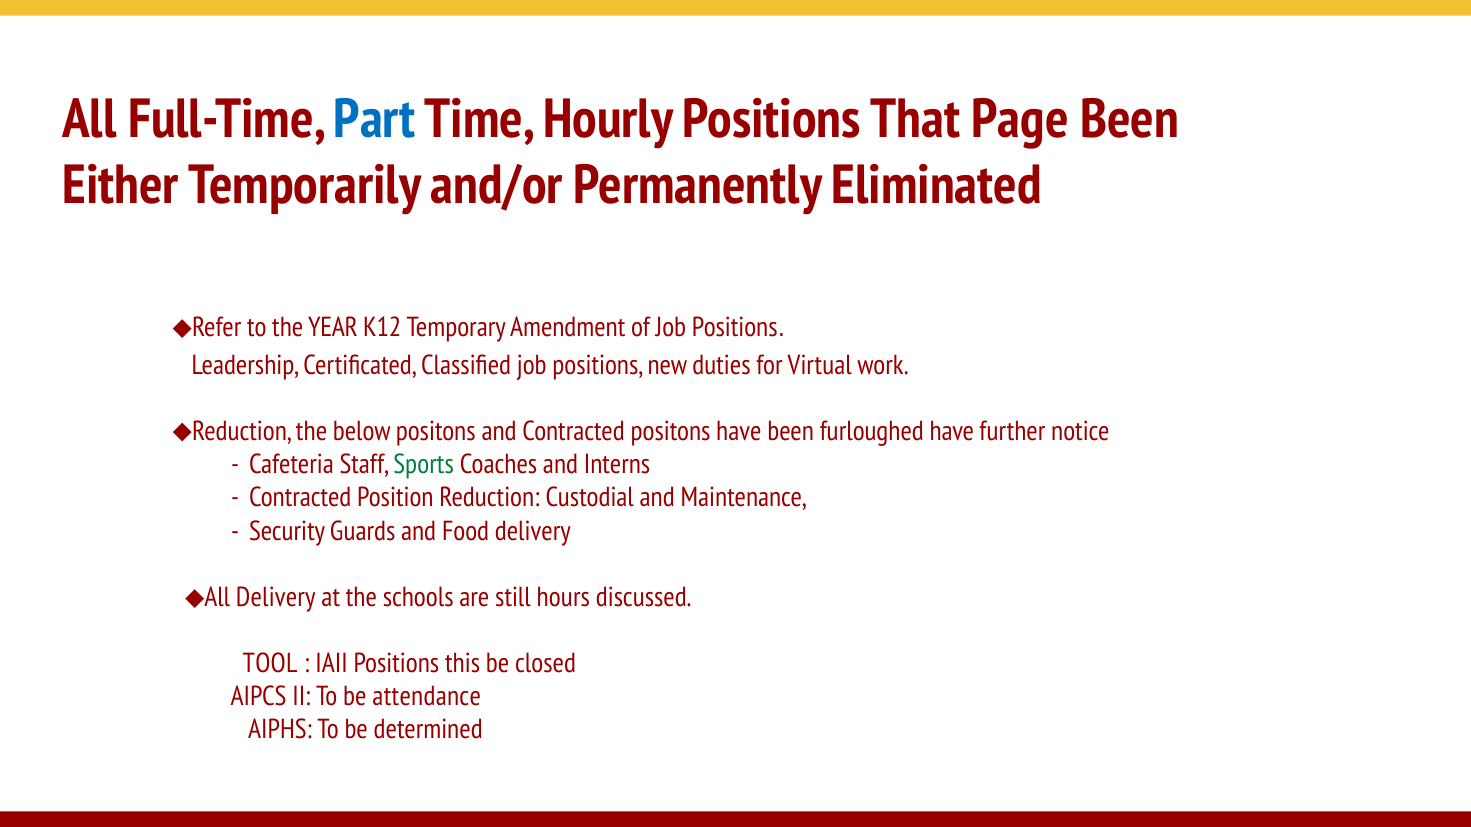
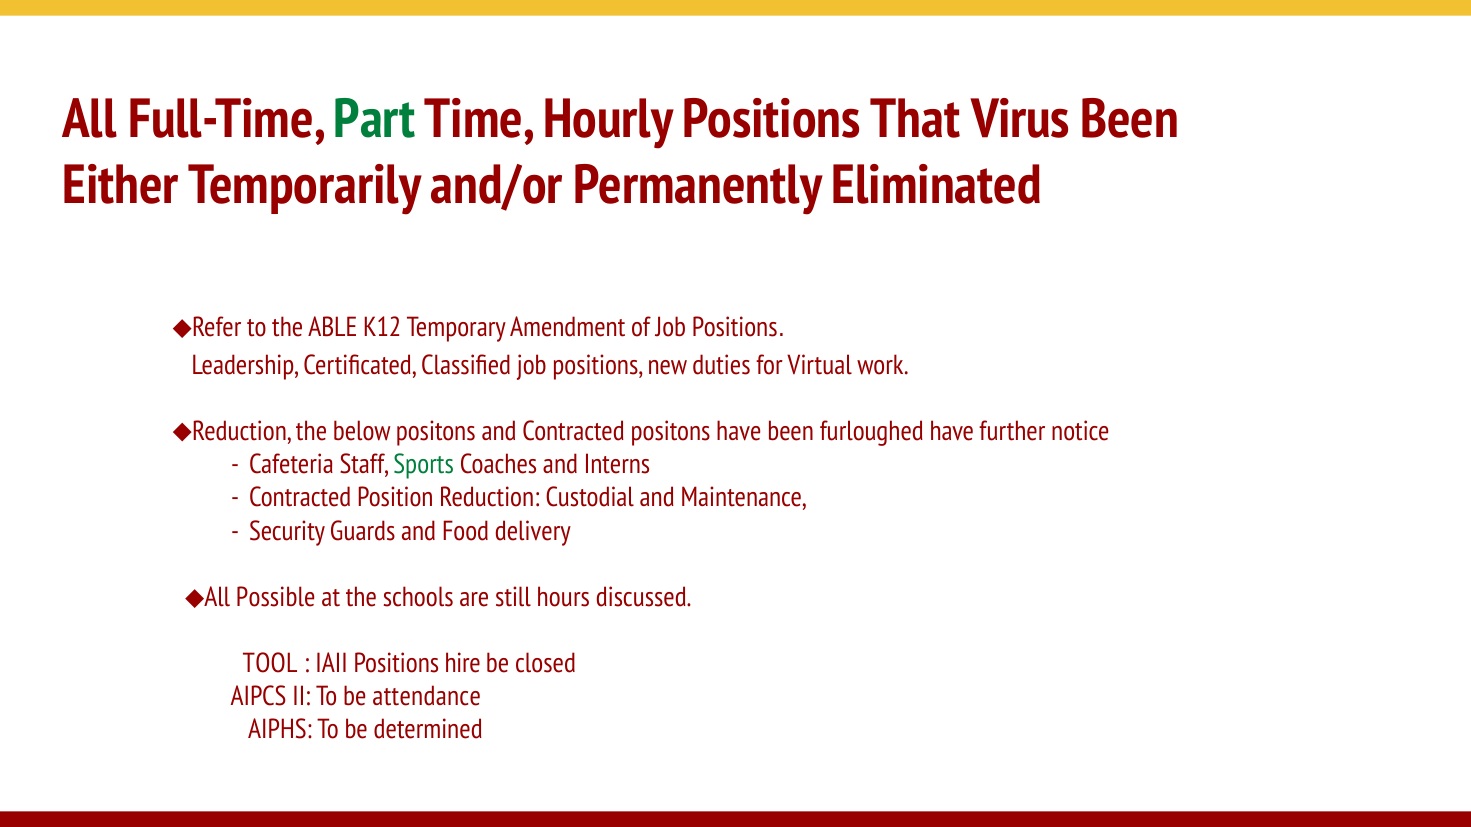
Part colour: blue -> green
Page: Page -> Virus
YEAR: YEAR -> ABLE
⬥All Delivery: Delivery -> Possible
this: this -> hire
